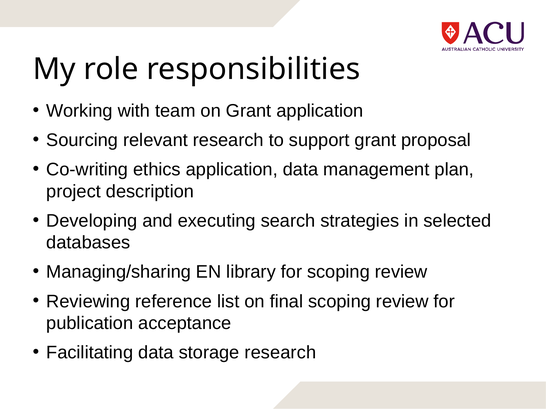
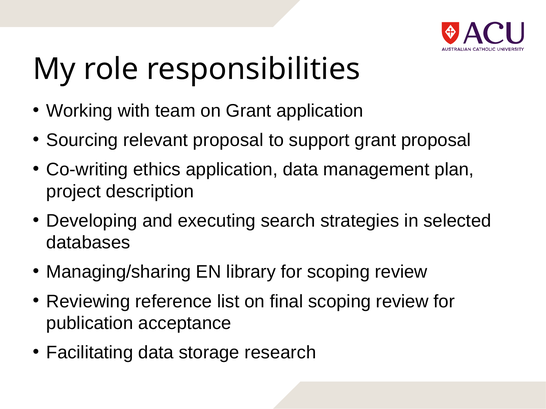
relevant research: research -> proposal
